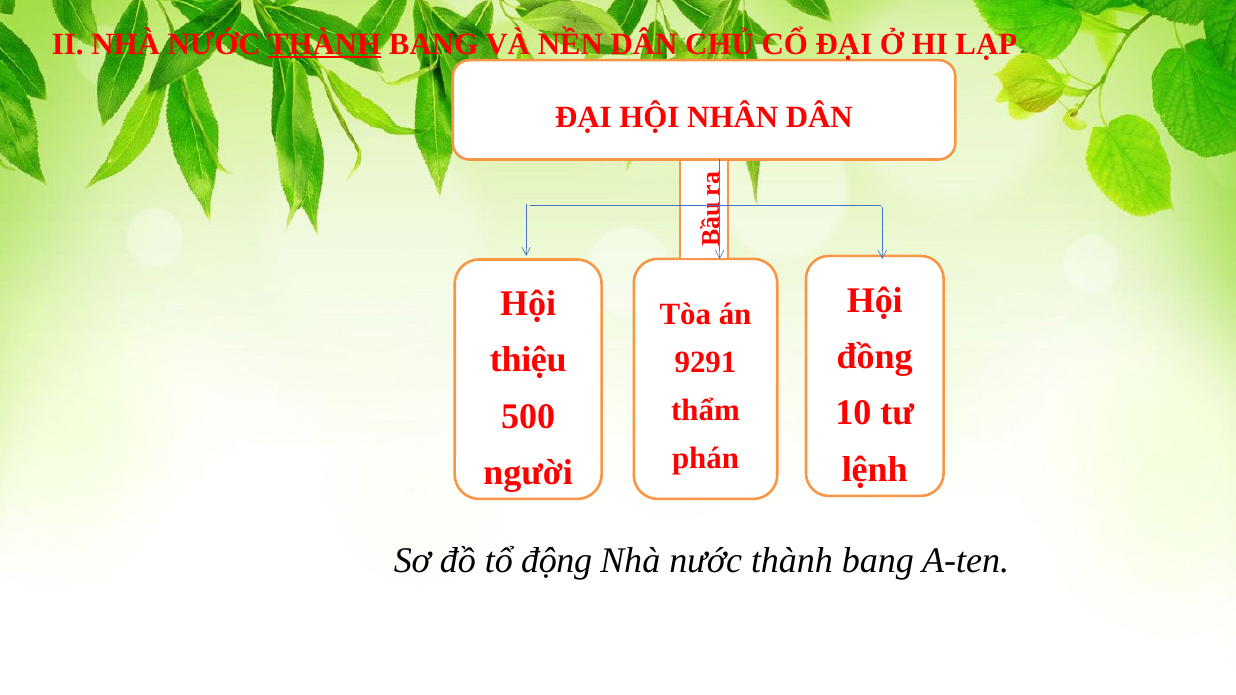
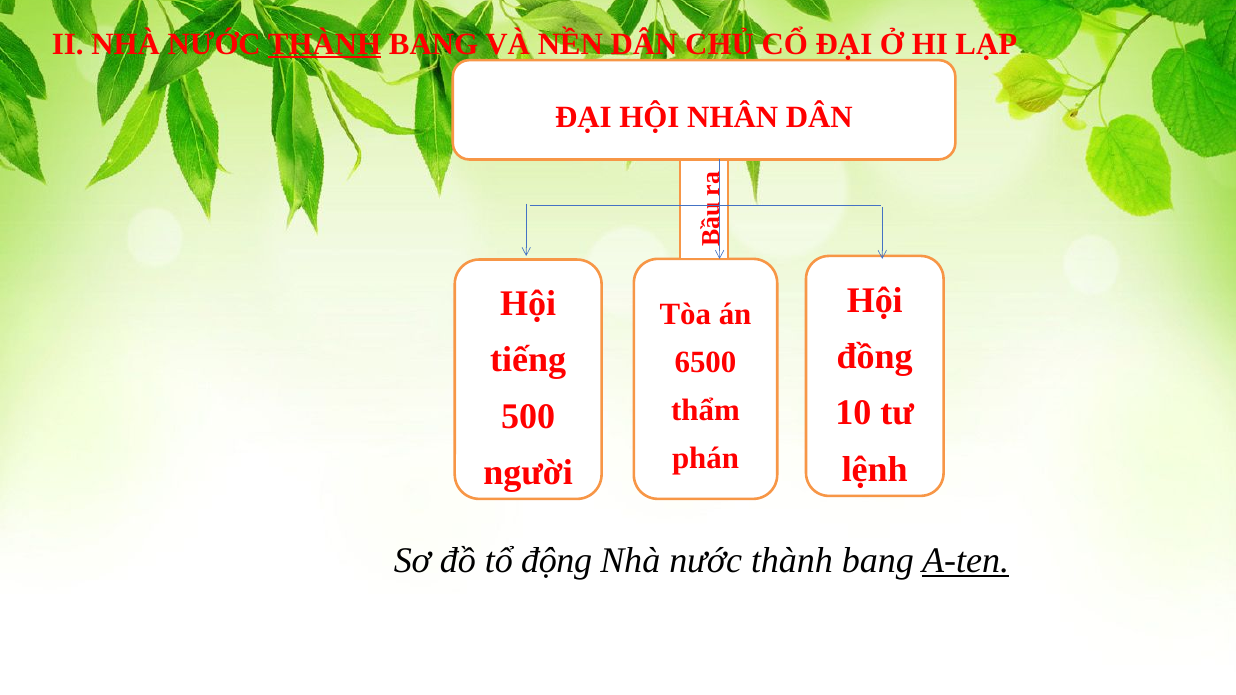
thiệu: thiệu -> tiếng
9291: 9291 -> 6500
A-ten underline: none -> present
